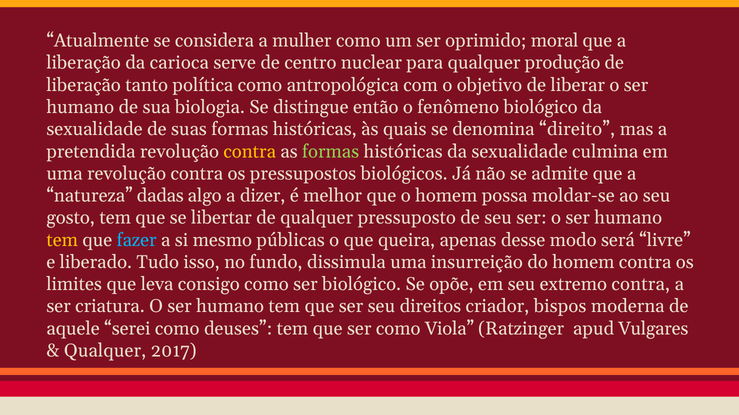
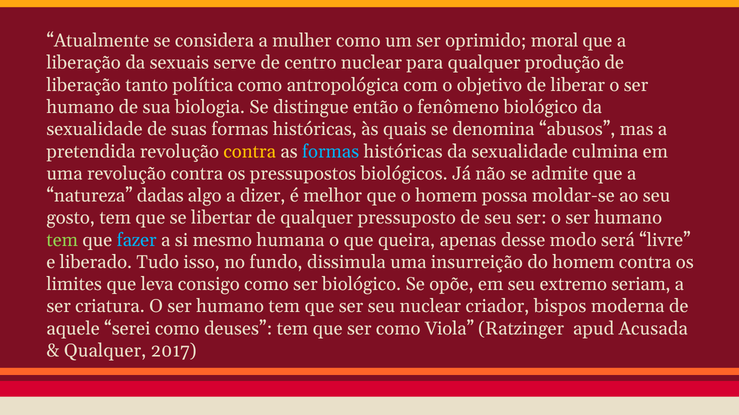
carioca: carioca -> sexuais
direito: direito -> abusos
formas at (331, 152) colour: light green -> light blue
tem at (62, 240) colour: yellow -> light green
públicas: públicas -> humana
extremo contra: contra -> seriam
seu direitos: direitos -> nuclear
Vulgares: Vulgares -> Acusada
